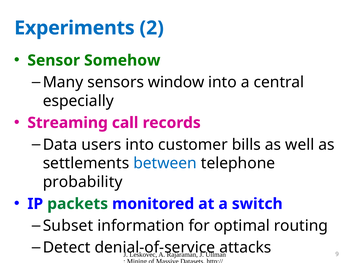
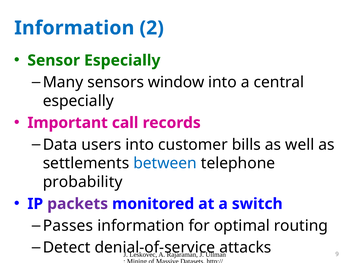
Experiments at (74, 28): Experiments -> Information
Sensor Somehow: Somehow -> Especially
Streaming: Streaming -> Important
packets colour: green -> purple
Subset: Subset -> Passes
